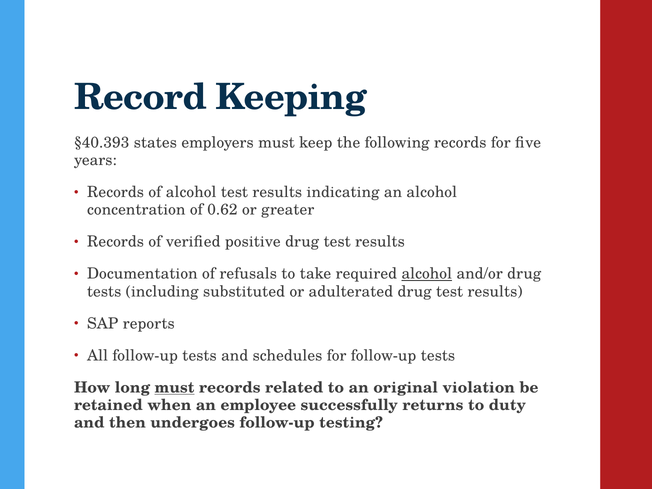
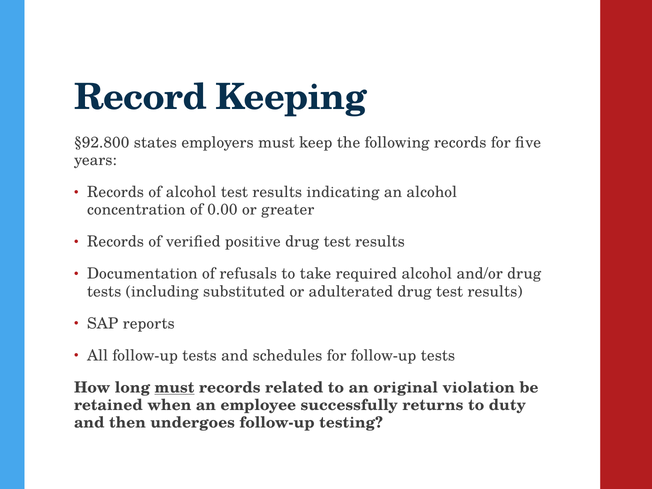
§40.393: §40.393 -> §92.800
0.62: 0.62 -> 0.00
alcohol at (427, 274) underline: present -> none
